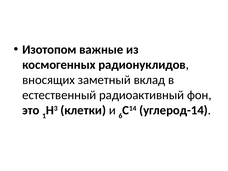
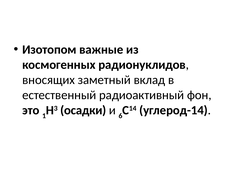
клетки: клетки -> осадки
